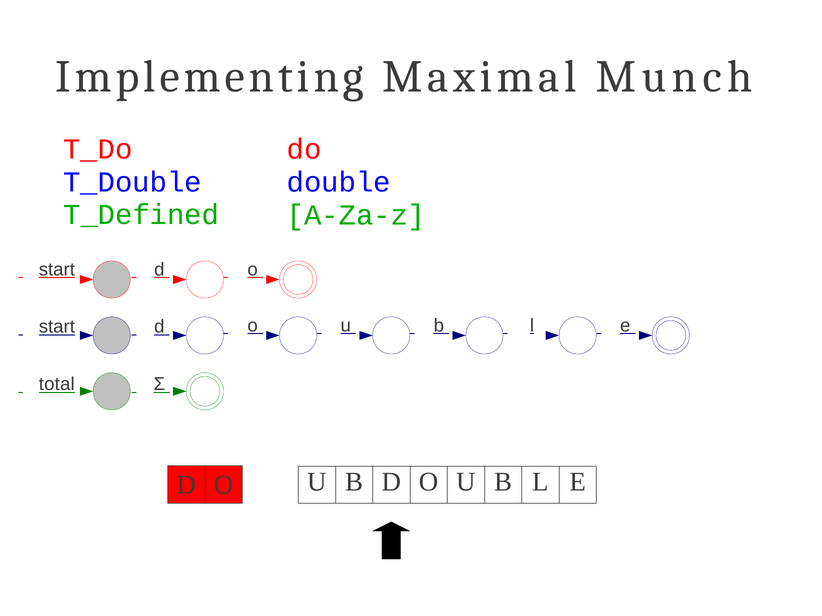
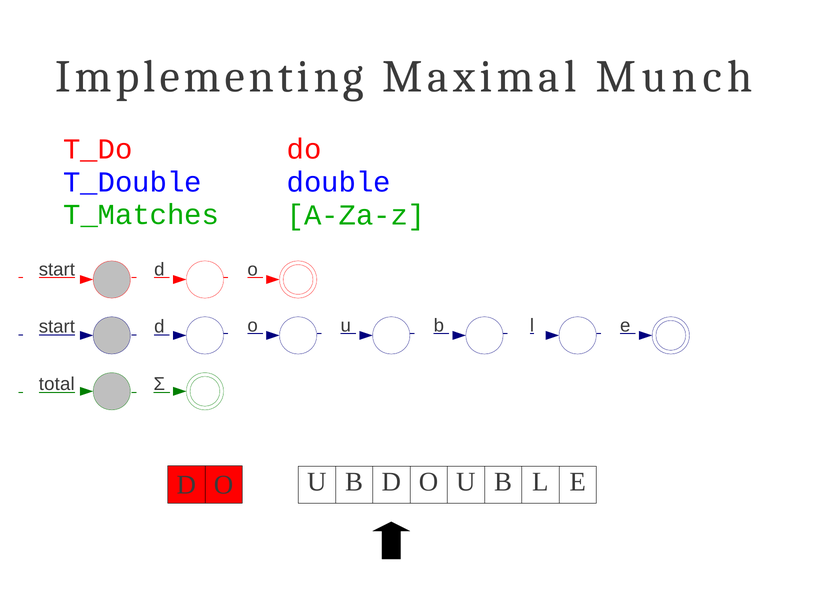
T_Defined: T_Defined -> T_Matches
